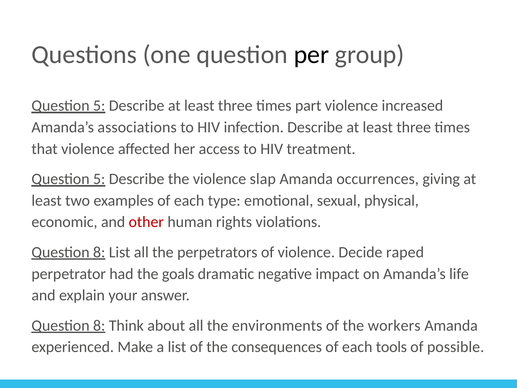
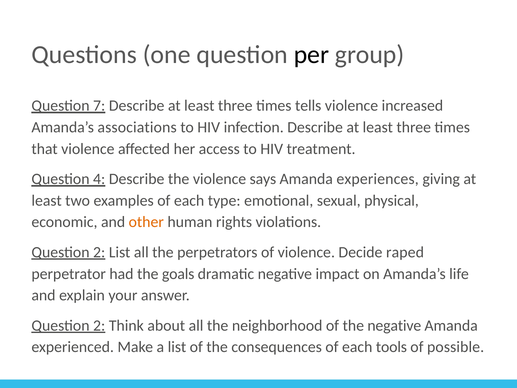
5 at (99, 106): 5 -> 7
part: part -> tells
5 at (99, 179): 5 -> 4
slap: slap -> says
occurrences: occurrences -> experiences
other colour: red -> orange
8 at (99, 252): 8 -> 2
8 at (99, 325): 8 -> 2
environments: environments -> neighborhood
the workers: workers -> negative
